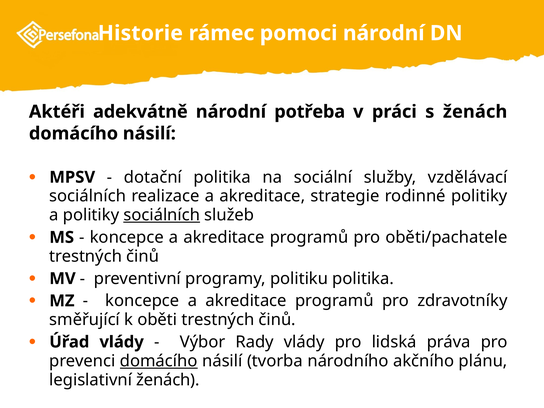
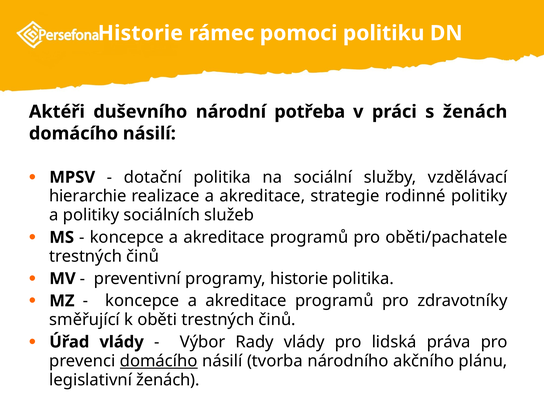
pomoci národní: národní -> politiku
adekvátně: adekvátně -> duševního
sociálních at (88, 196): sociálních -> hierarchie
sociálních at (162, 215) underline: present -> none
programy politiku: politiku -> historie
